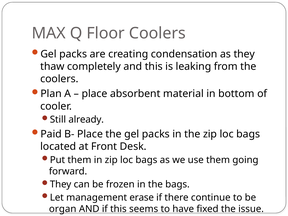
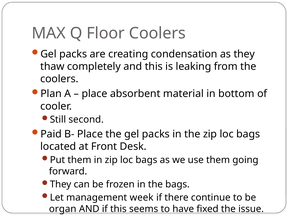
already: already -> second
erase: erase -> week
